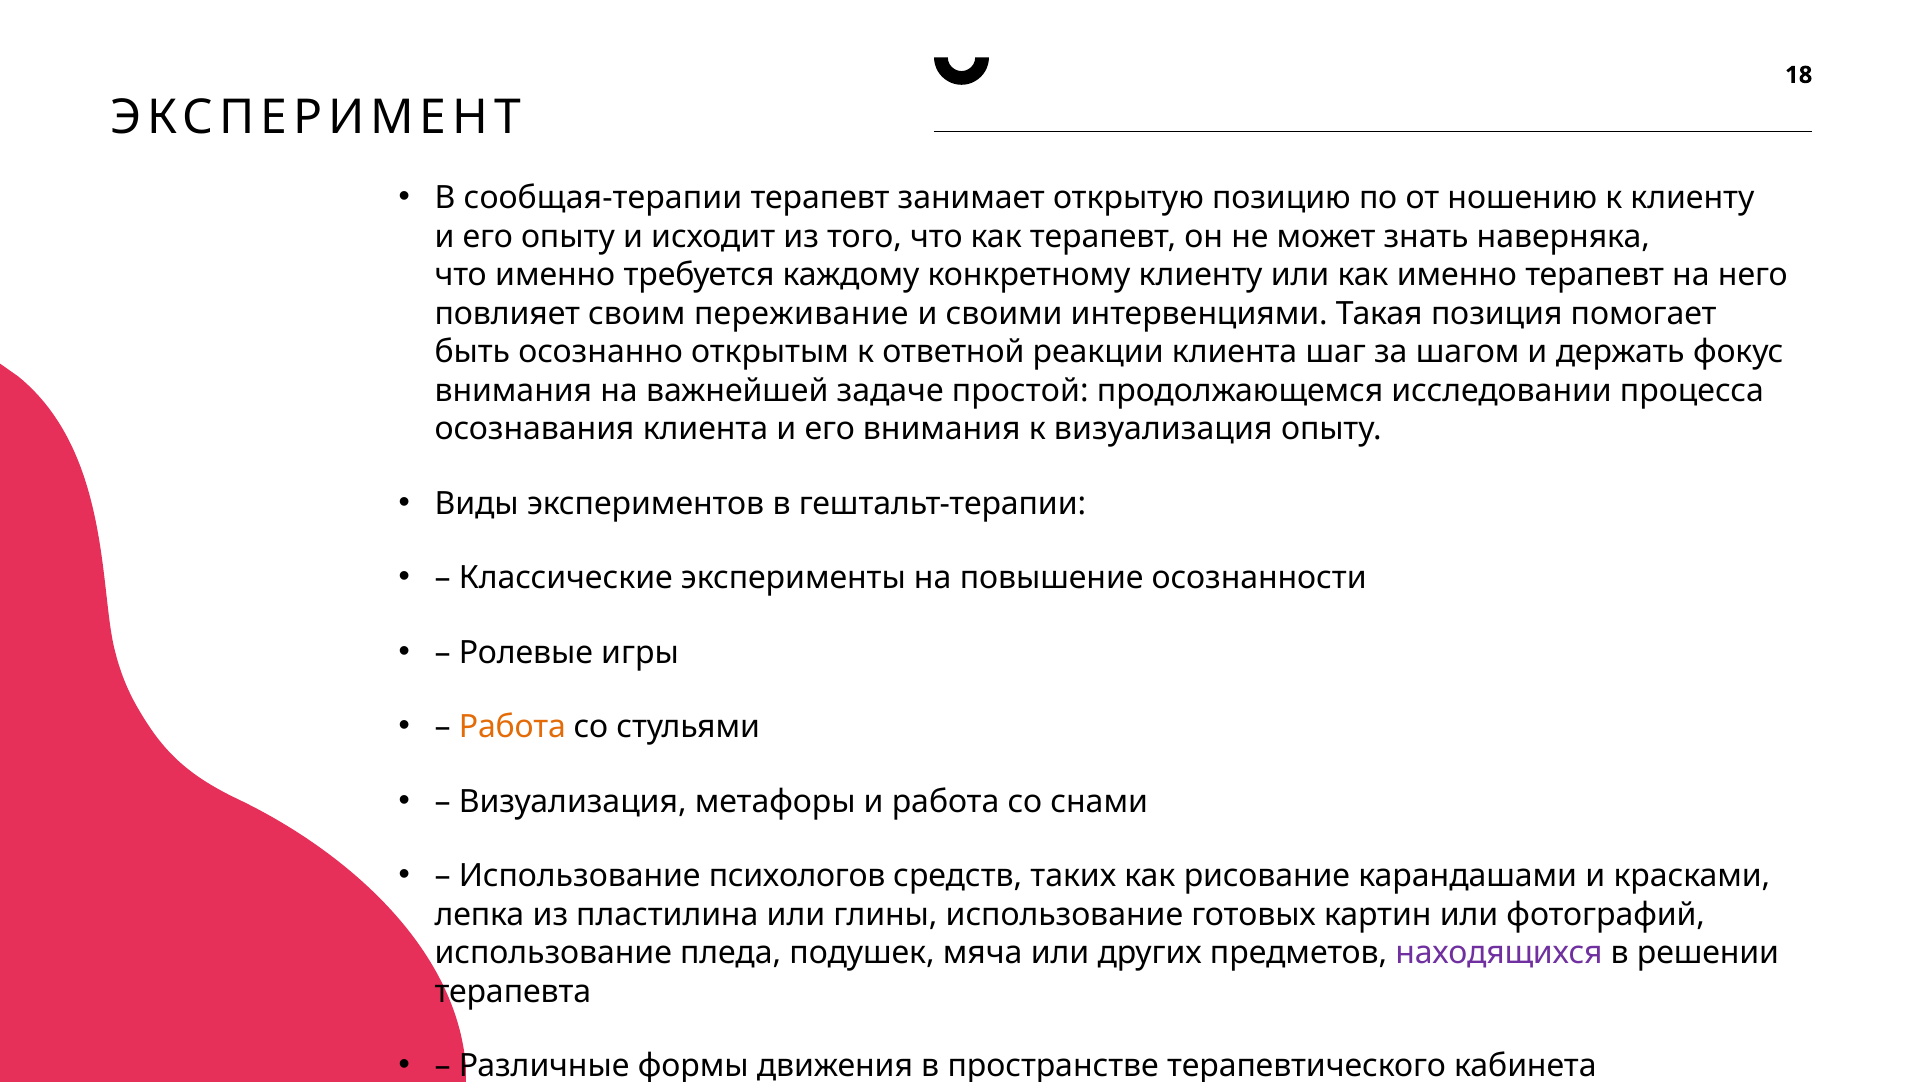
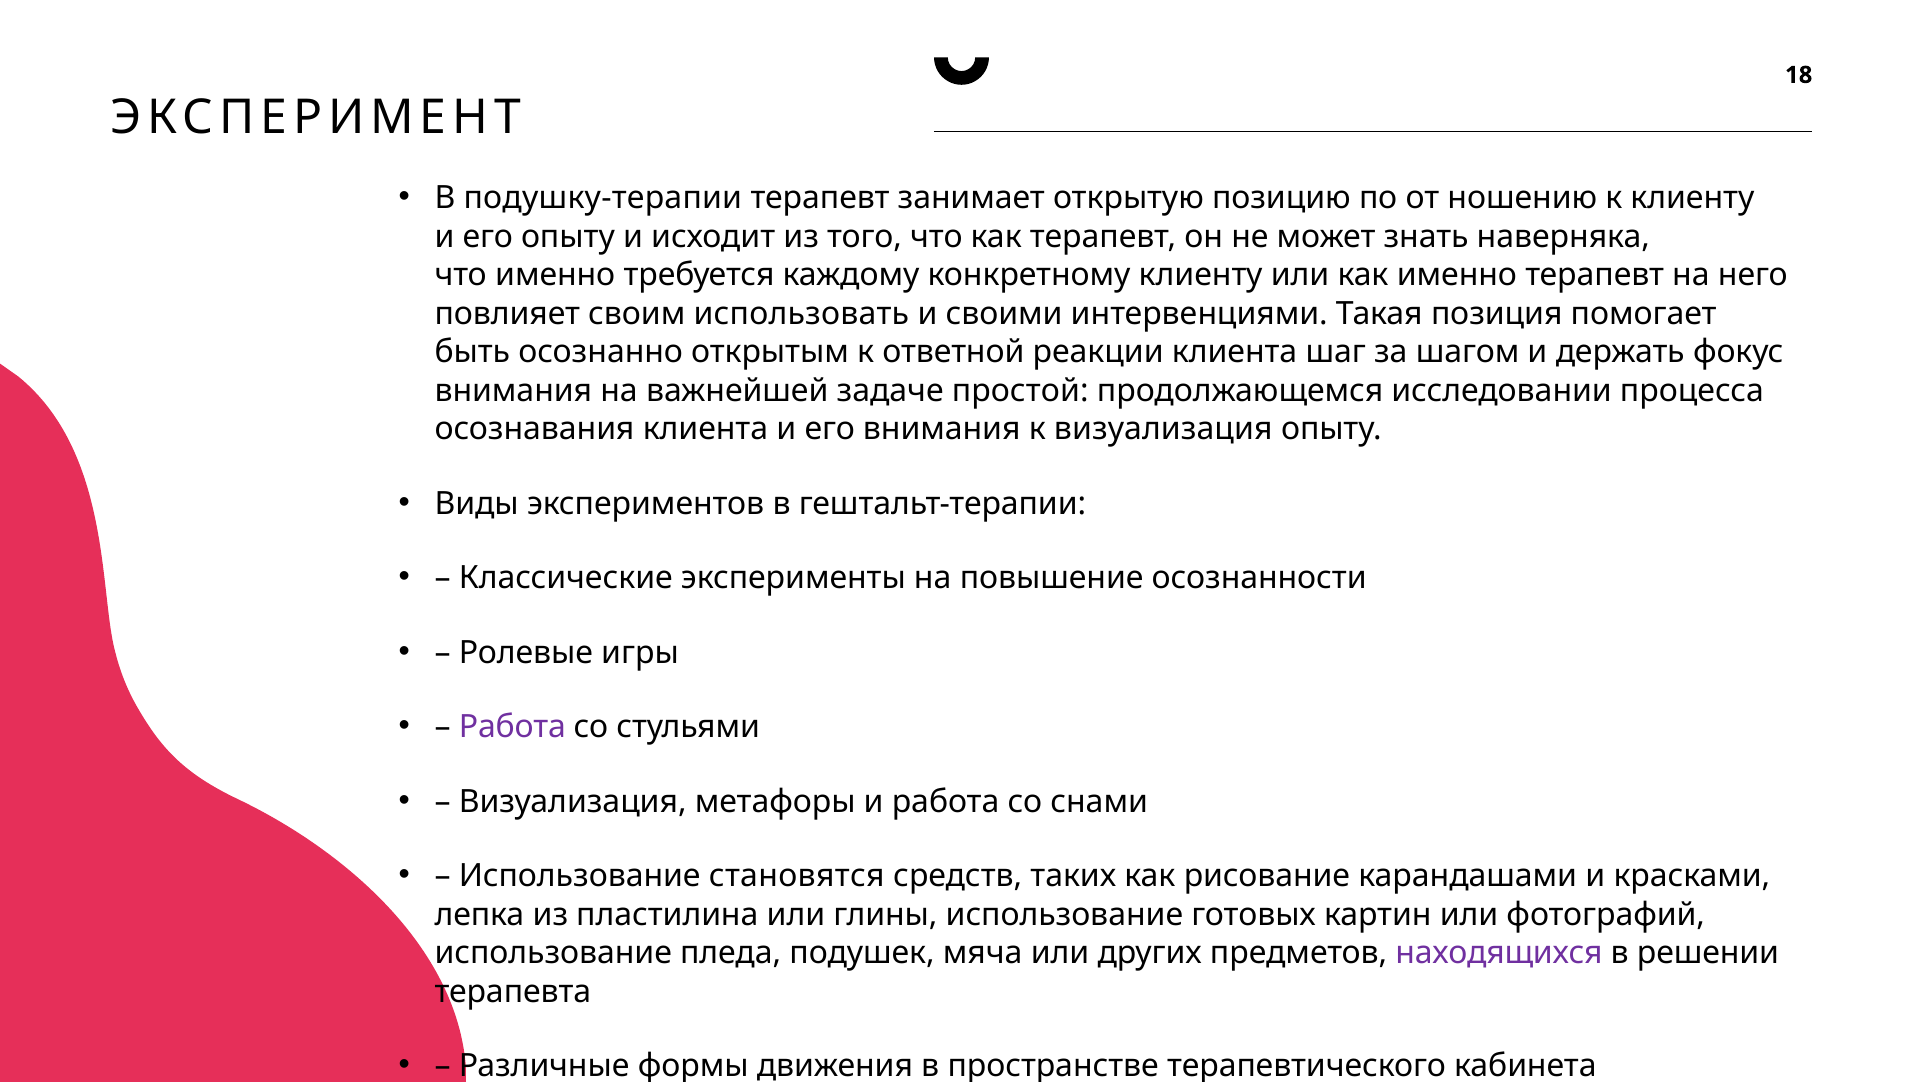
сообщая-терапии: сообщая-терапии -> подушку-терапии
переживание: переживание -> использовать
Работа at (512, 727) colour: orange -> purple
психологов: психологов -> становятся
